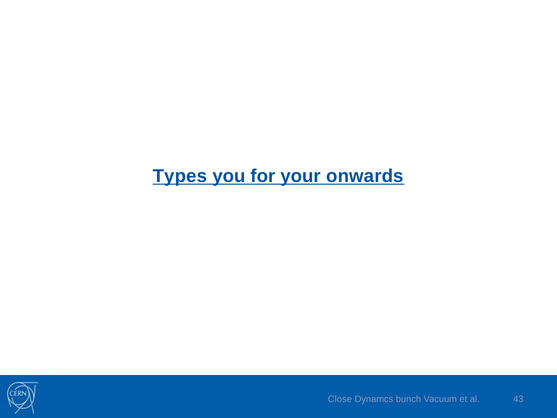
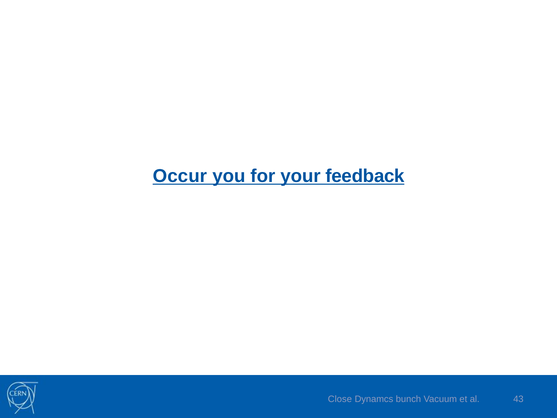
Types: Types -> Occur
onwards: onwards -> feedback
